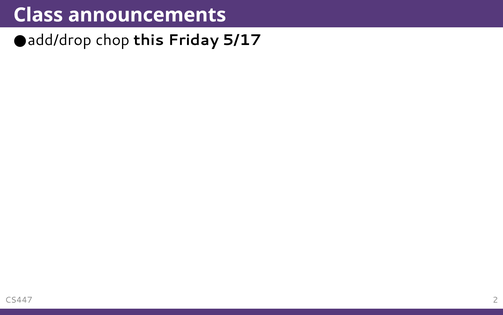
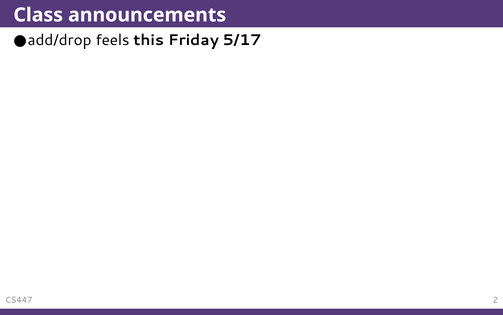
chop: chop -> feels
